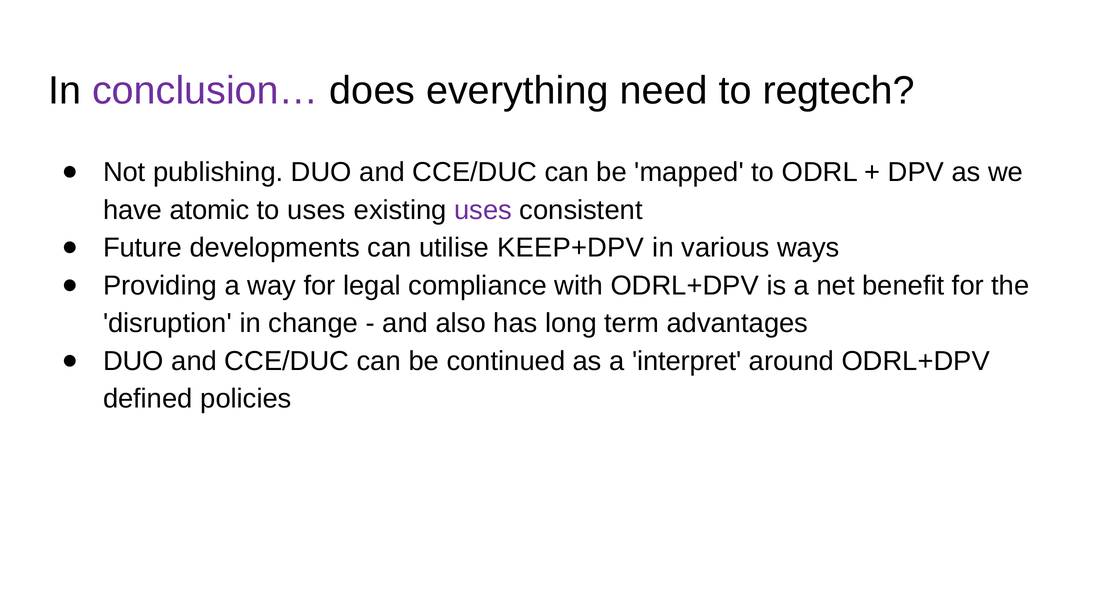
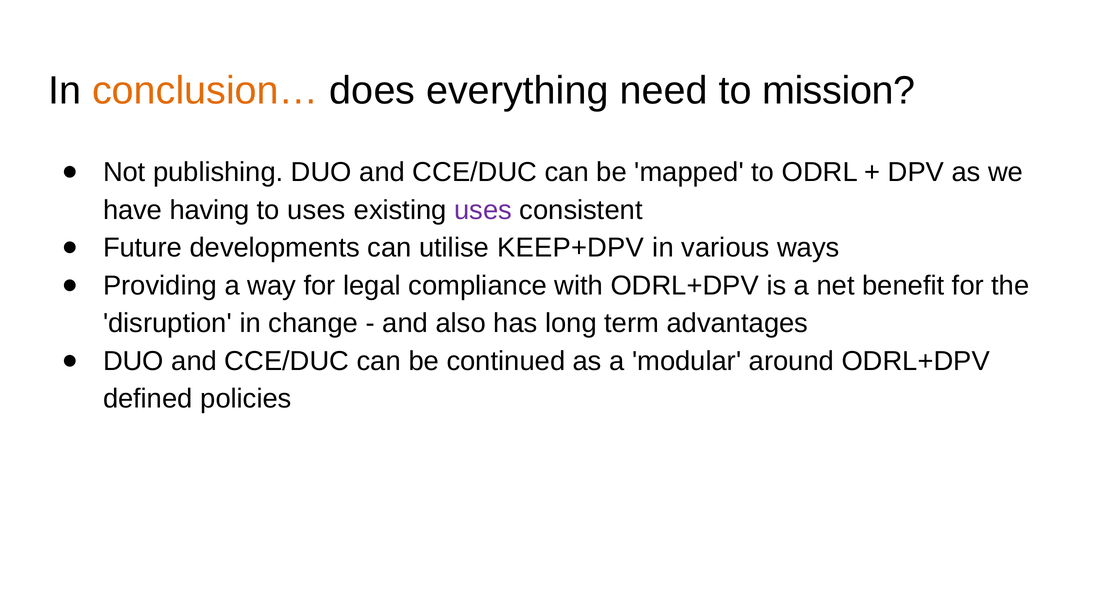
conclusion… colour: purple -> orange
regtech: regtech -> mission
atomic: atomic -> having
interpret: interpret -> modular
